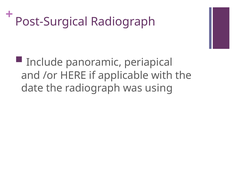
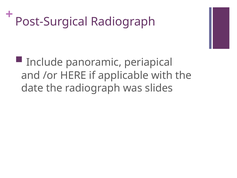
using: using -> slides
